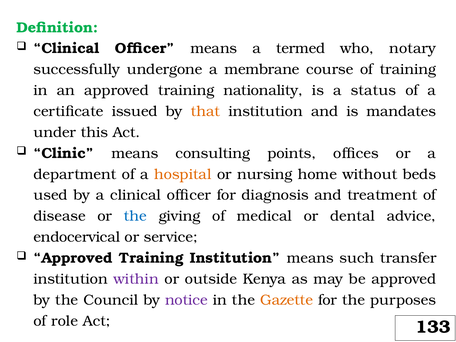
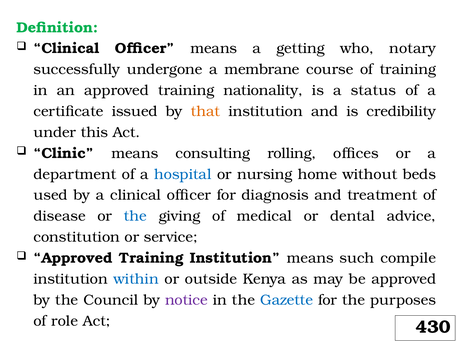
termed: termed -> getting
mandates: mandates -> credibility
points: points -> rolling
hospital colour: orange -> blue
endocervical: endocervical -> constitution
transfer: transfer -> compile
within colour: purple -> blue
Gazette colour: orange -> blue
133: 133 -> 430
